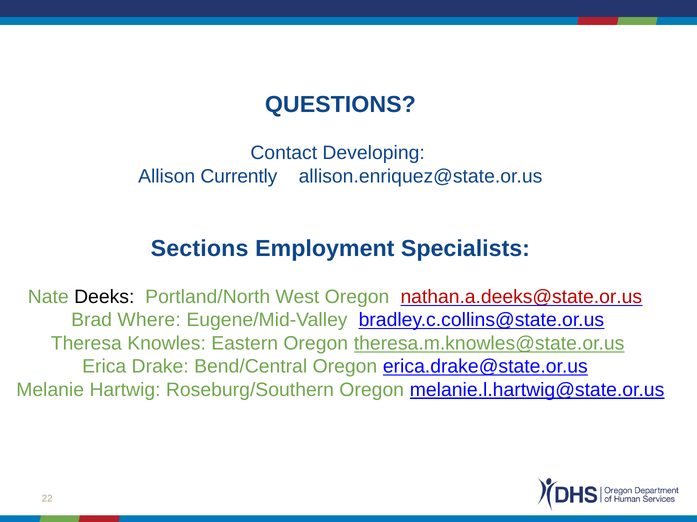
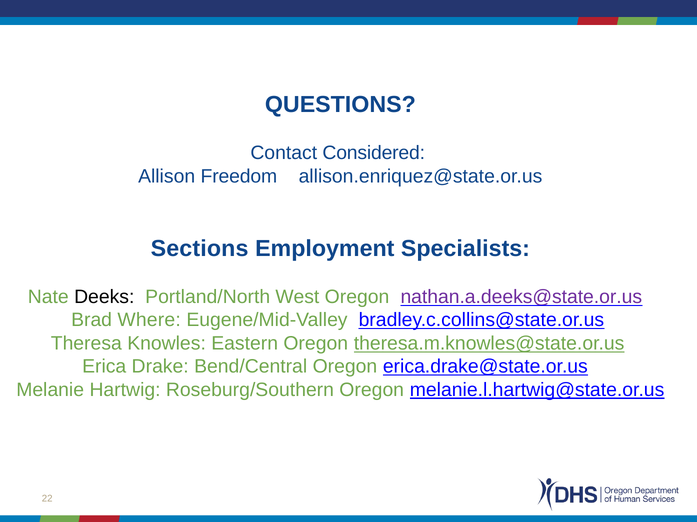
Developing: Developing -> Considered
Currently: Currently -> Freedom
nathan.a.deeks@state.or.us colour: red -> purple
